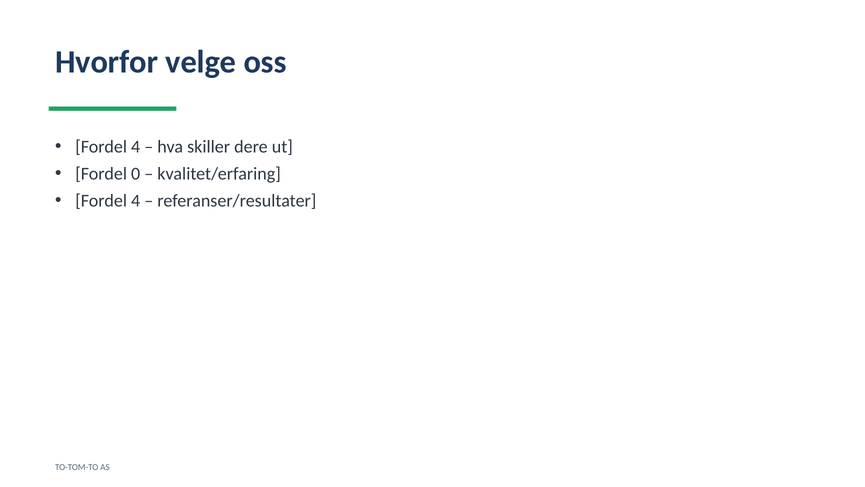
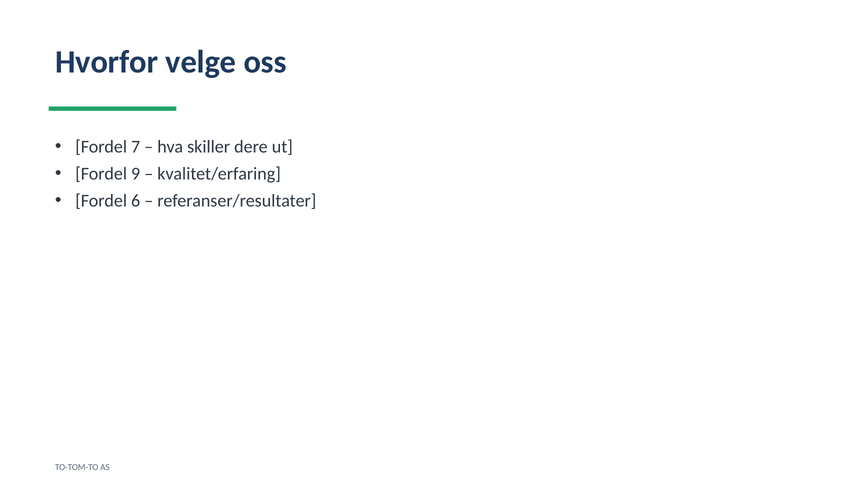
4 at (136, 147): 4 -> 7
0: 0 -> 9
4 at (136, 201): 4 -> 6
